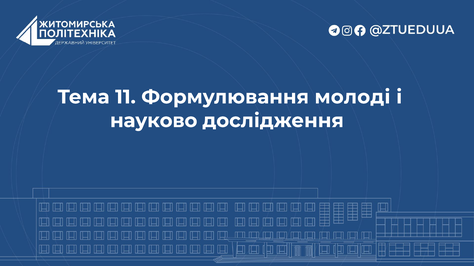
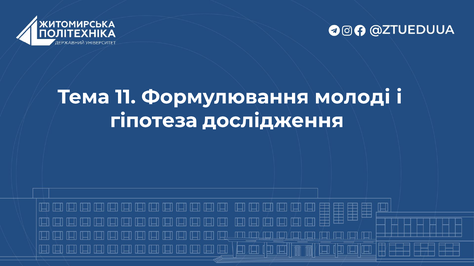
науково: науково -> гіпотеза
